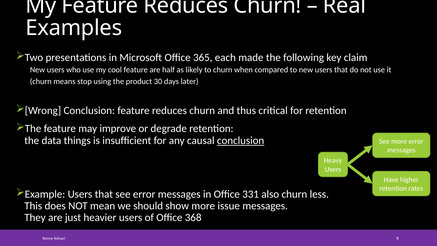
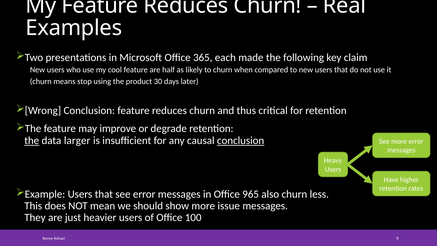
the at (32, 140) underline: none -> present
things: things -> larger
331: 331 -> 965
368: 368 -> 100
